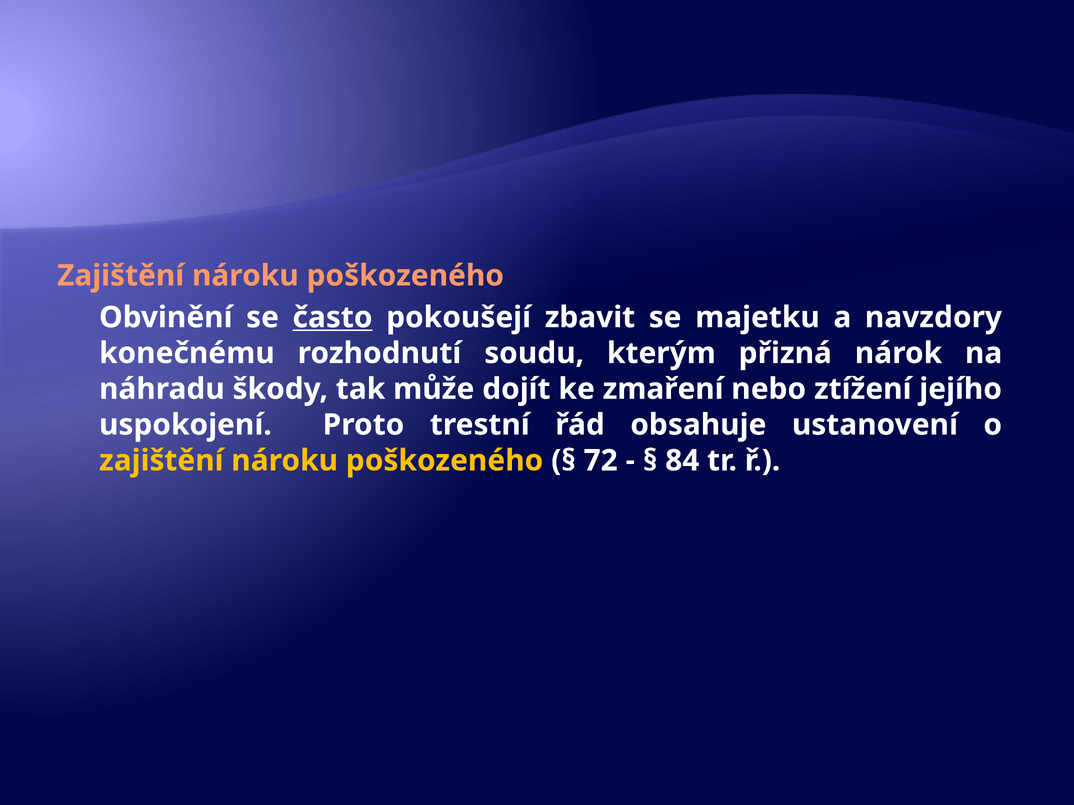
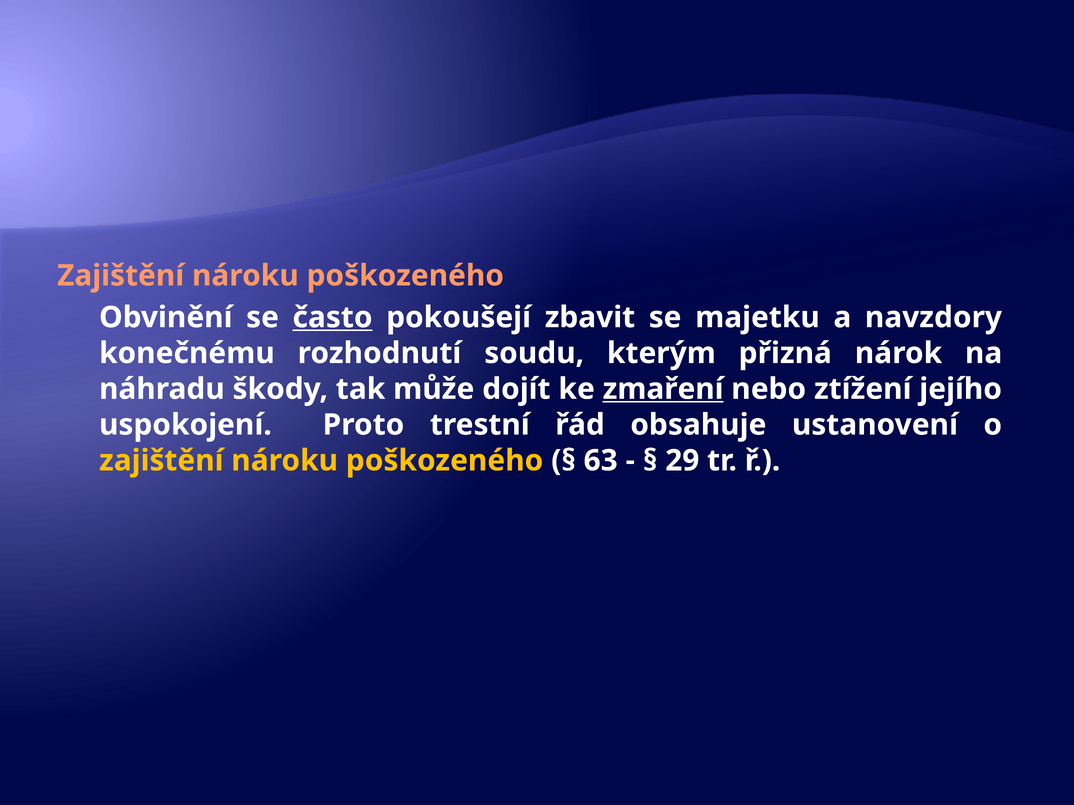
zmaření underline: none -> present
72: 72 -> 63
84: 84 -> 29
